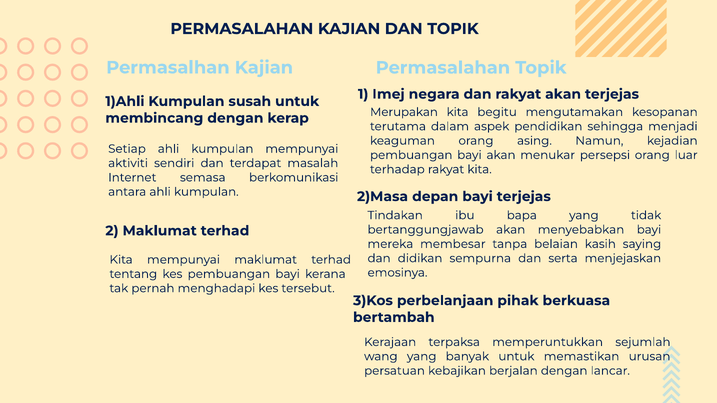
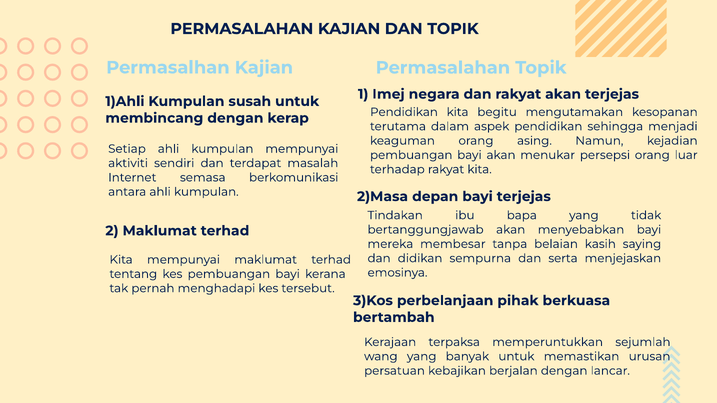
Merupakan at (404, 112): Merupakan -> Pendidikan
